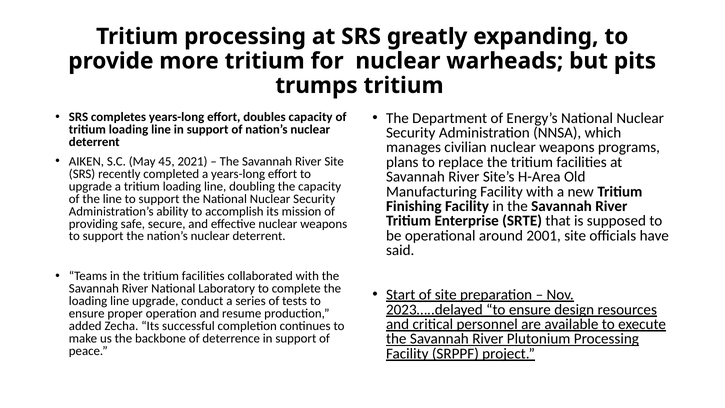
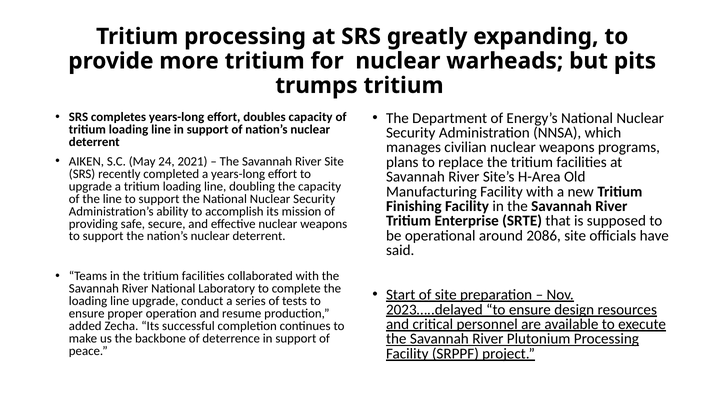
45: 45 -> 24
2001: 2001 -> 2086
